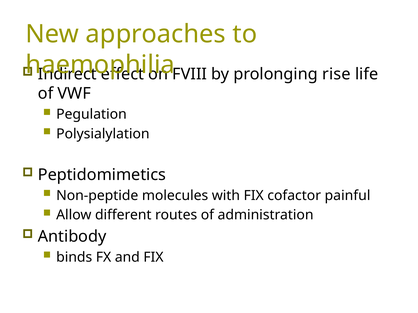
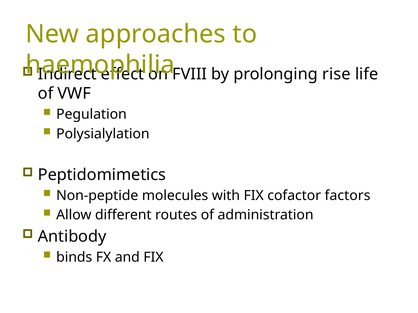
painful: painful -> factors
